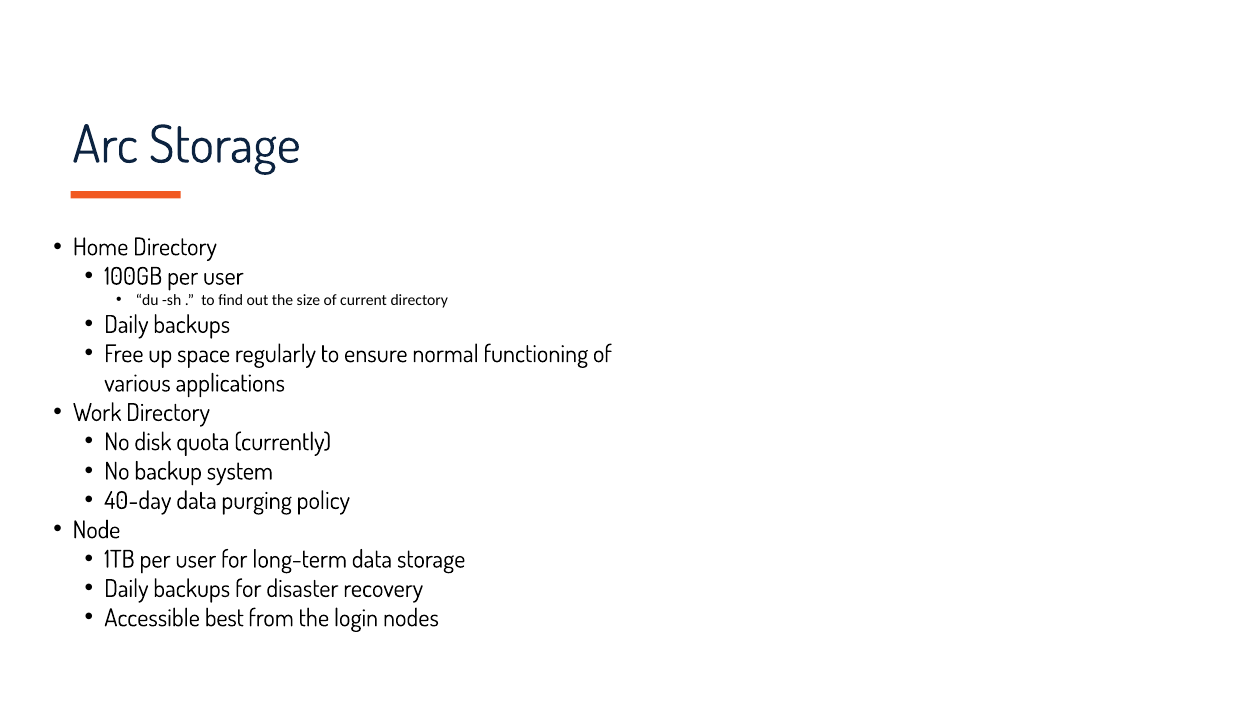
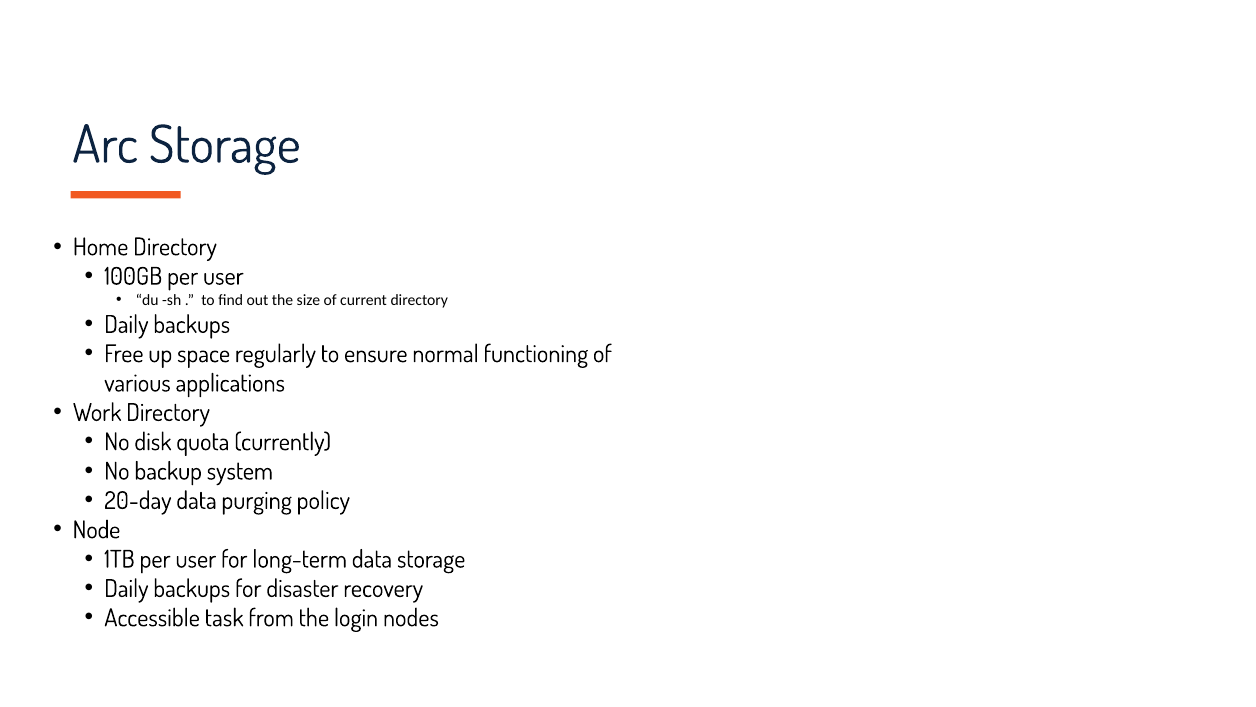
40-day: 40-day -> 20-day
best: best -> task
